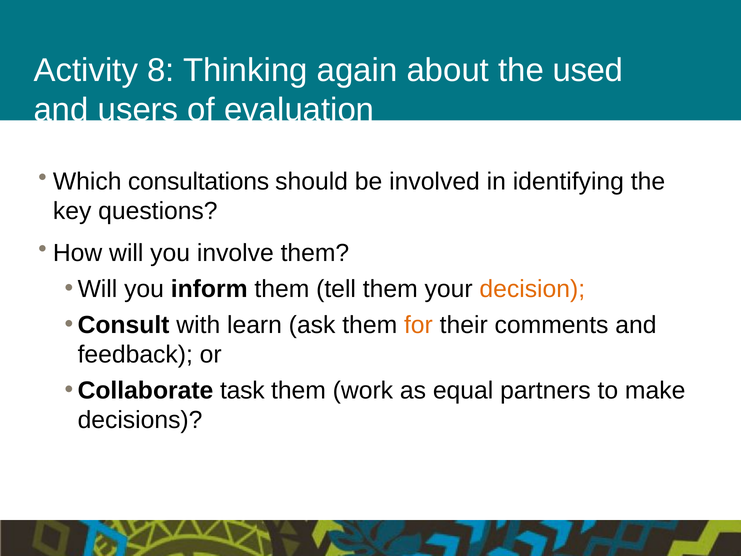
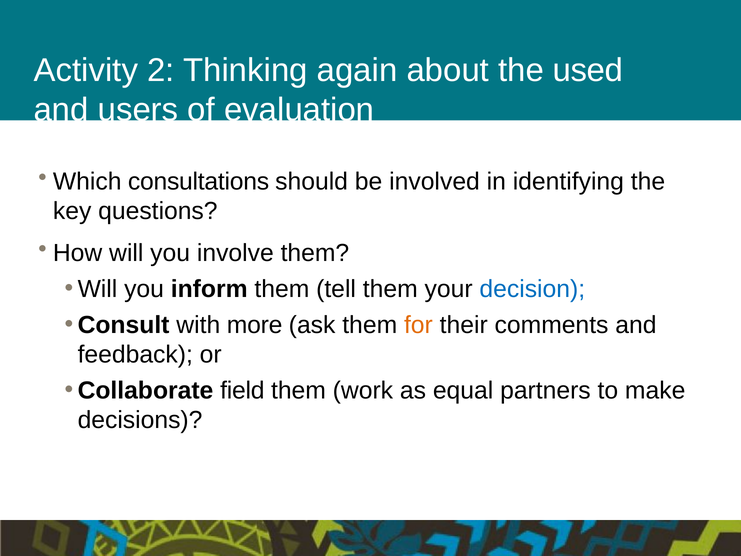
8: 8 -> 2
decision colour: orange -> blue
learn: learn -> more
task: task -> field
